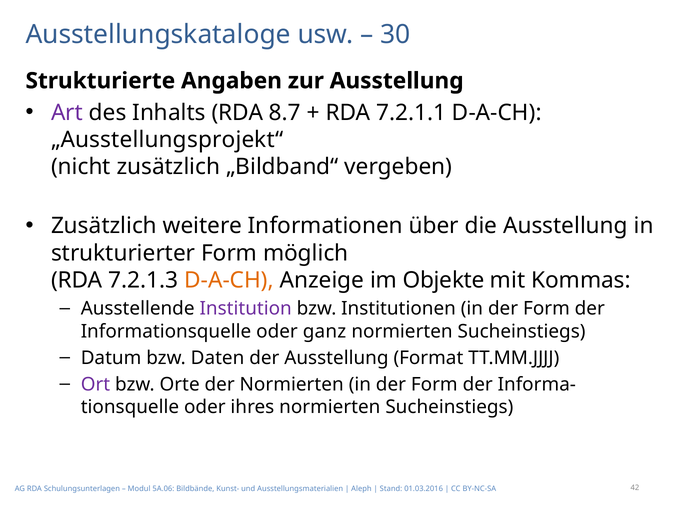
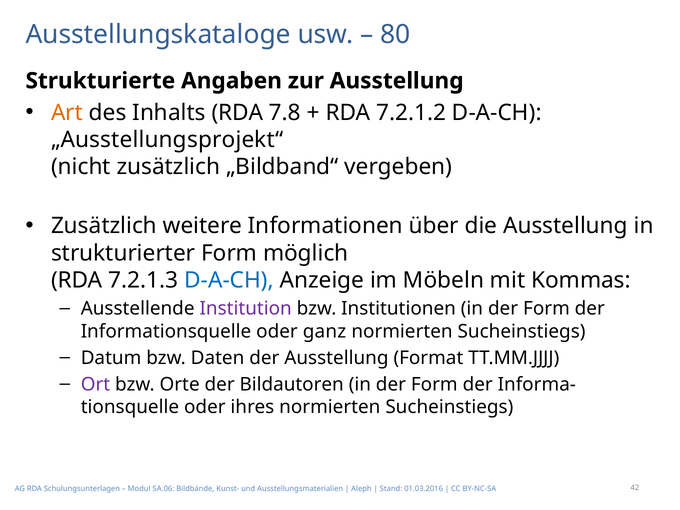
30: 30 -> 80
Art colour: purple -> orange
8.7: 8.7 -> 7.8
7.2.1.1: 7.2.1.1 -> 7.2.1.2
D-A-CH at (229, 280) colour: orange -> blue
Objekte: Objekte -> Möbeln
der Normierten: Normierten -> Bildautoren
